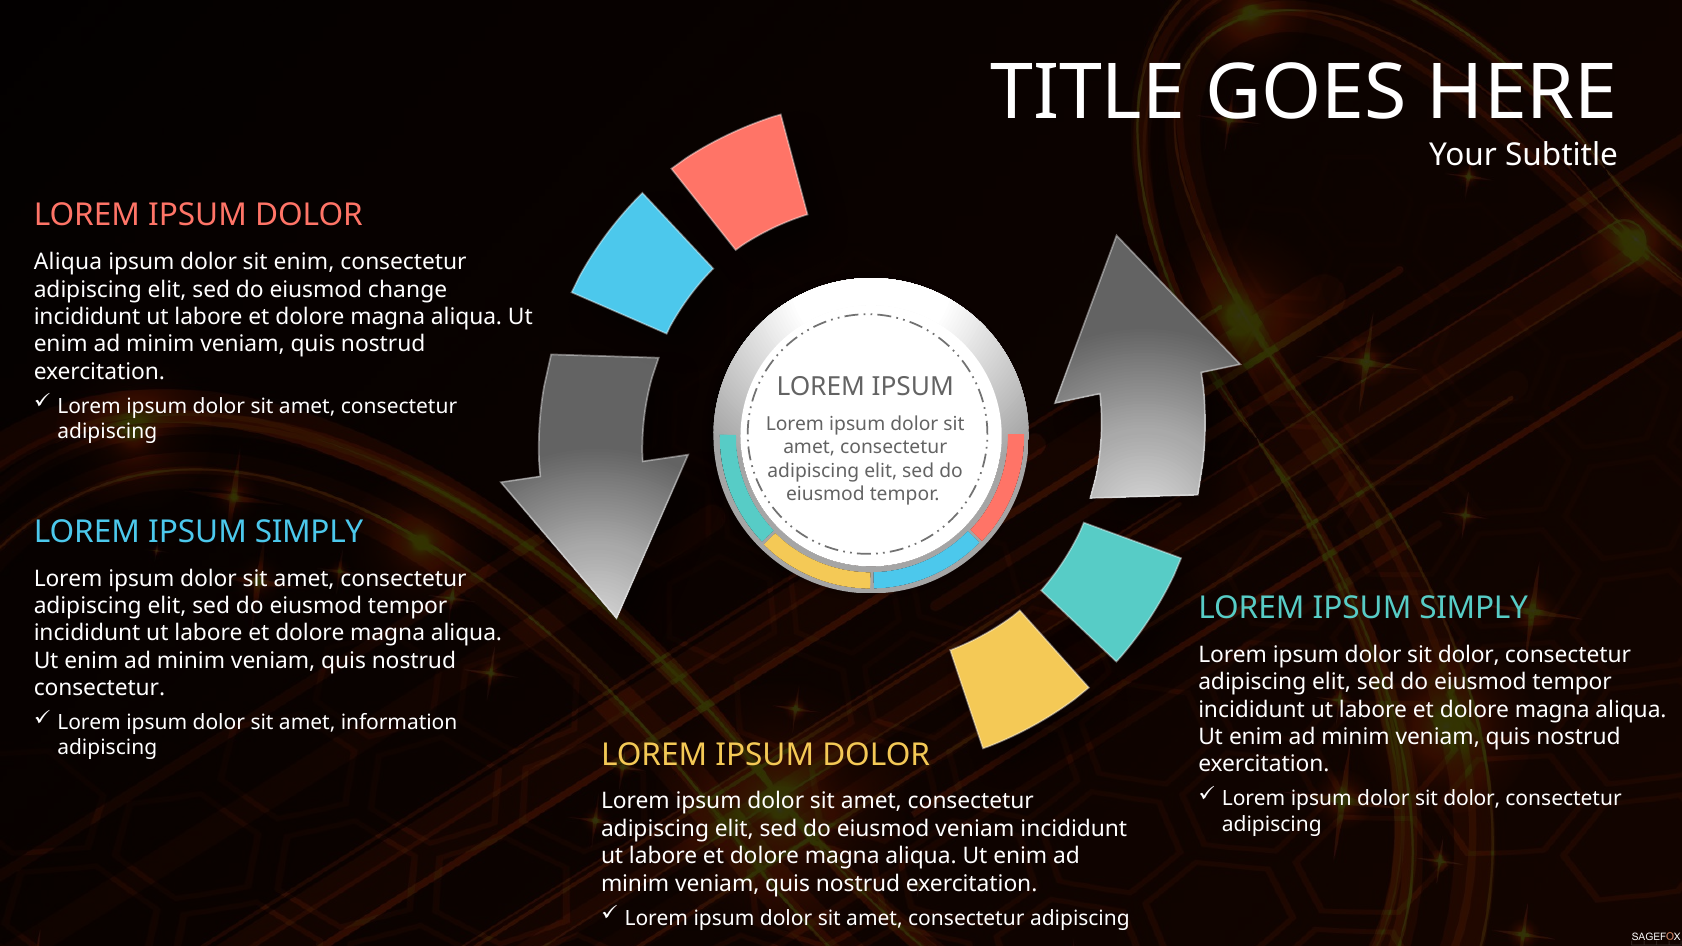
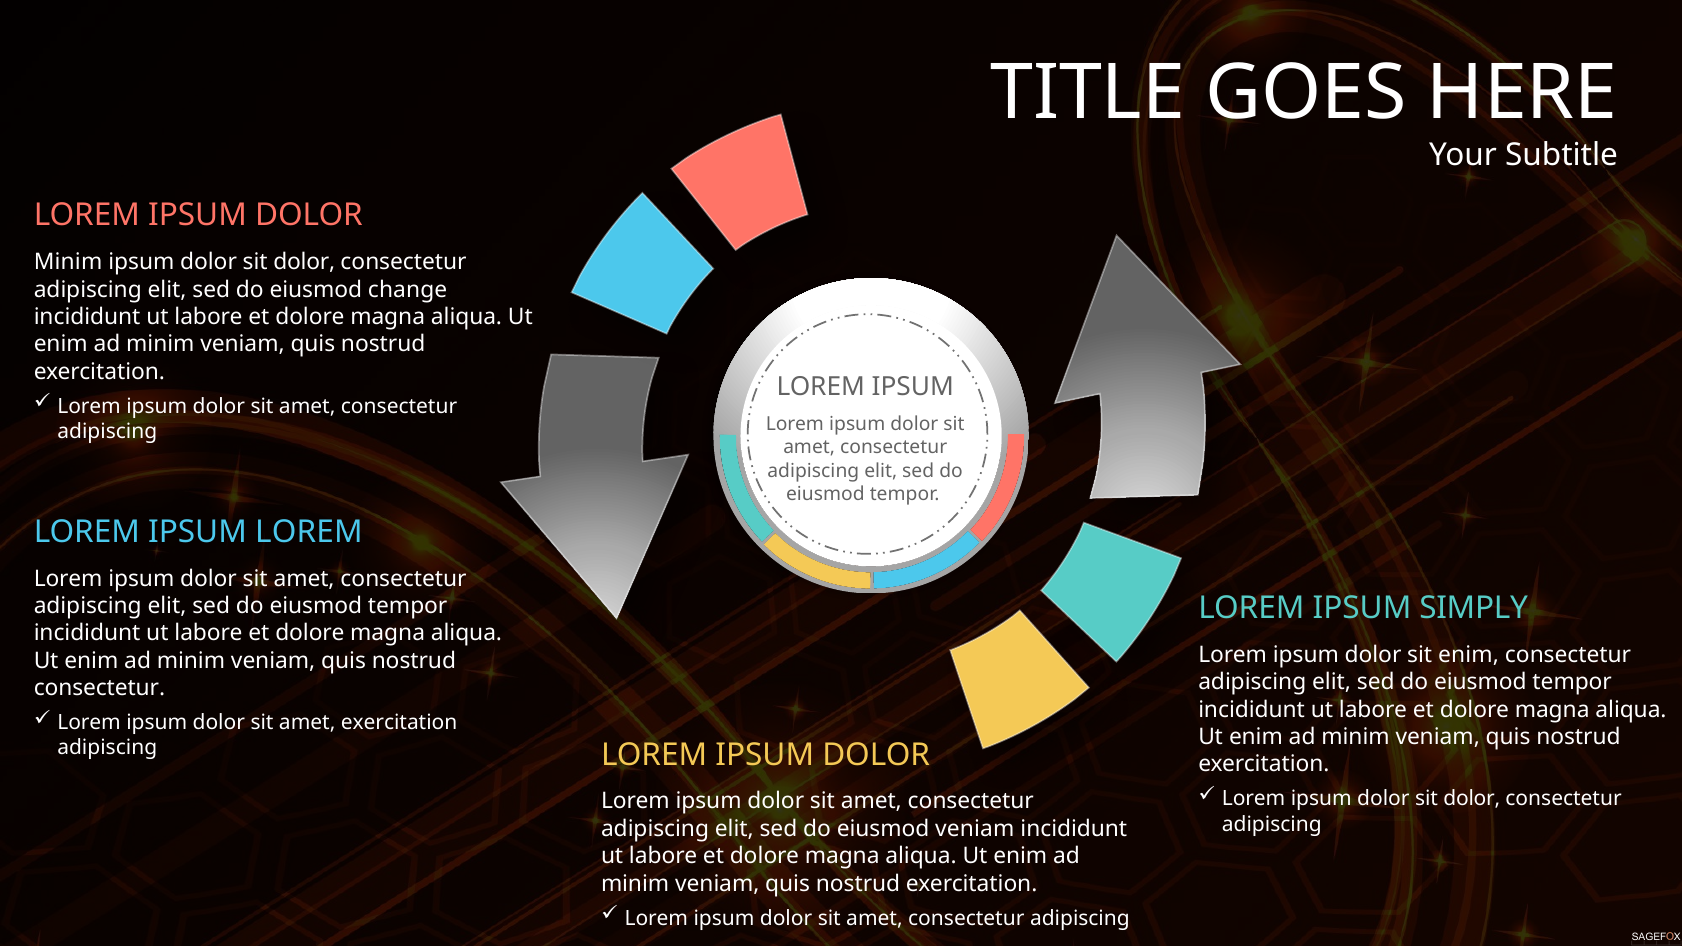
Aliqua at (68, 262): Aliqua -> Minim
enim at (304, 262): enim -> dolor
SIMPLY at (309, 532): SIMPLY -> LOREM
dolor at (1469, 655): dolor -> enim
amet information: information -> exercitation
